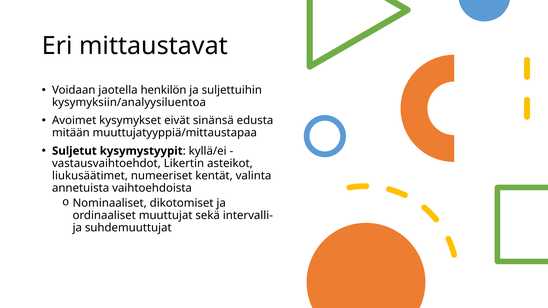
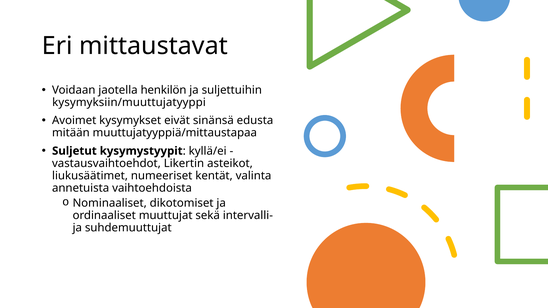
kysymyksiin/analyysiluentoa: kysymyksiin/analyysiluentoa -> kysymyksiin/muuttujatyyppi
